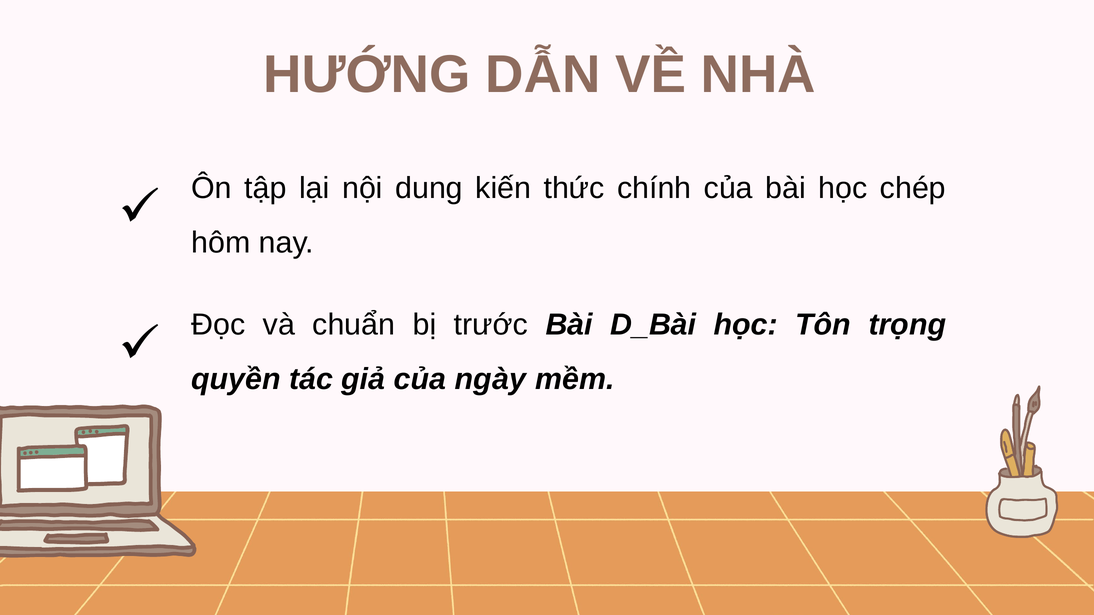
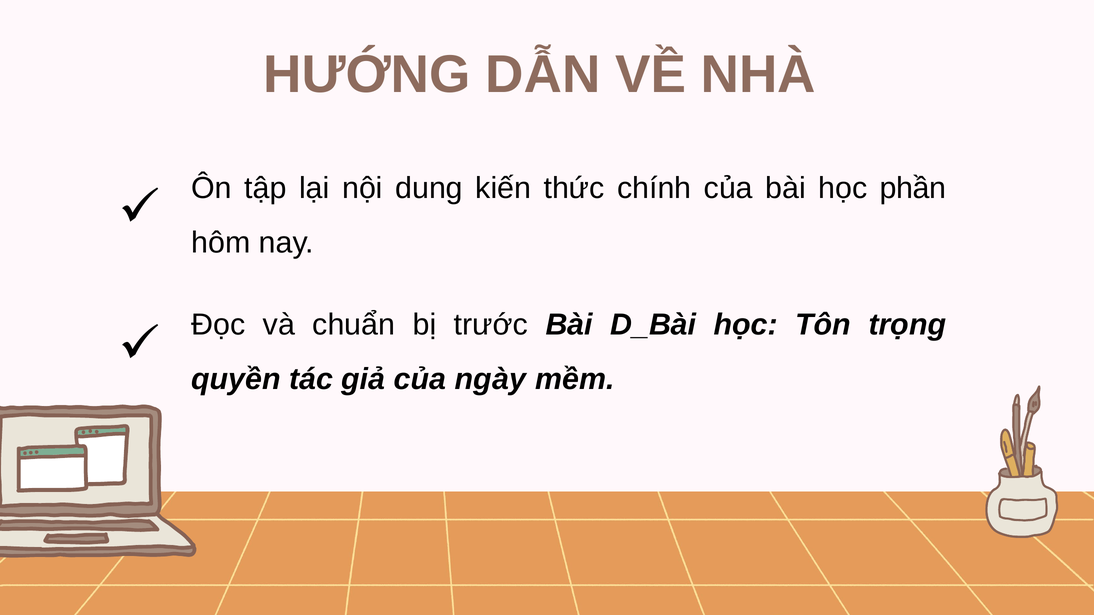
chép: chép -> phần
